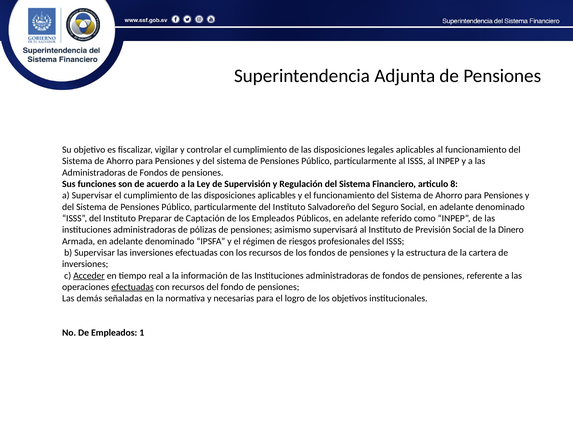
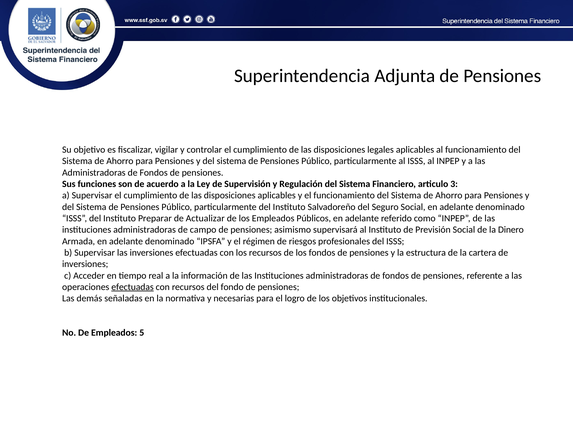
8: 8 -> 3
Captación: Captación -> Actualizar
pólizas: pólizas -> campo
Acceder underline: present -> none
1: 1 -> 5
